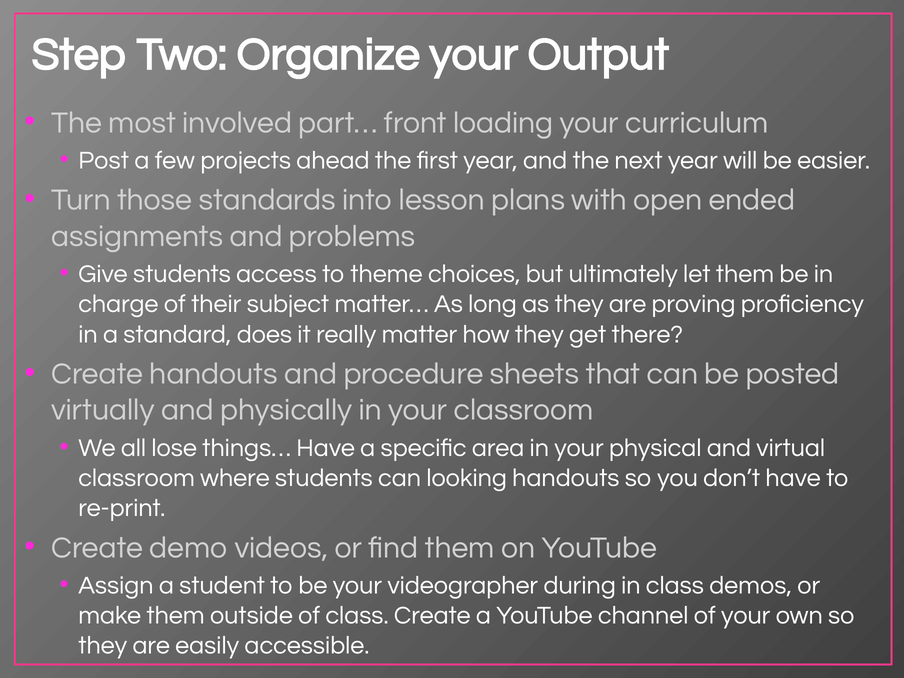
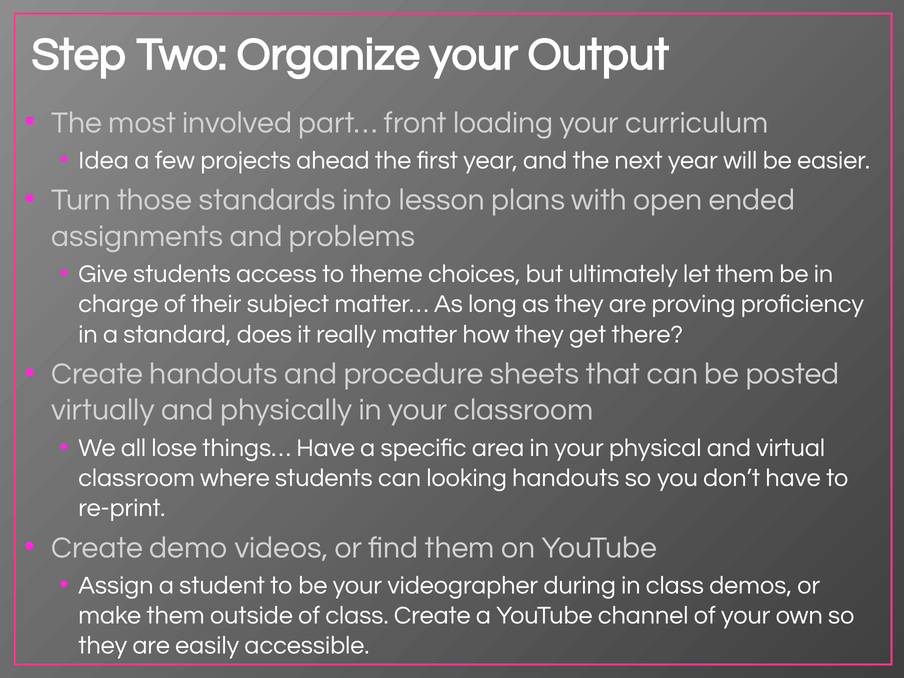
Post: Post -> Idea
